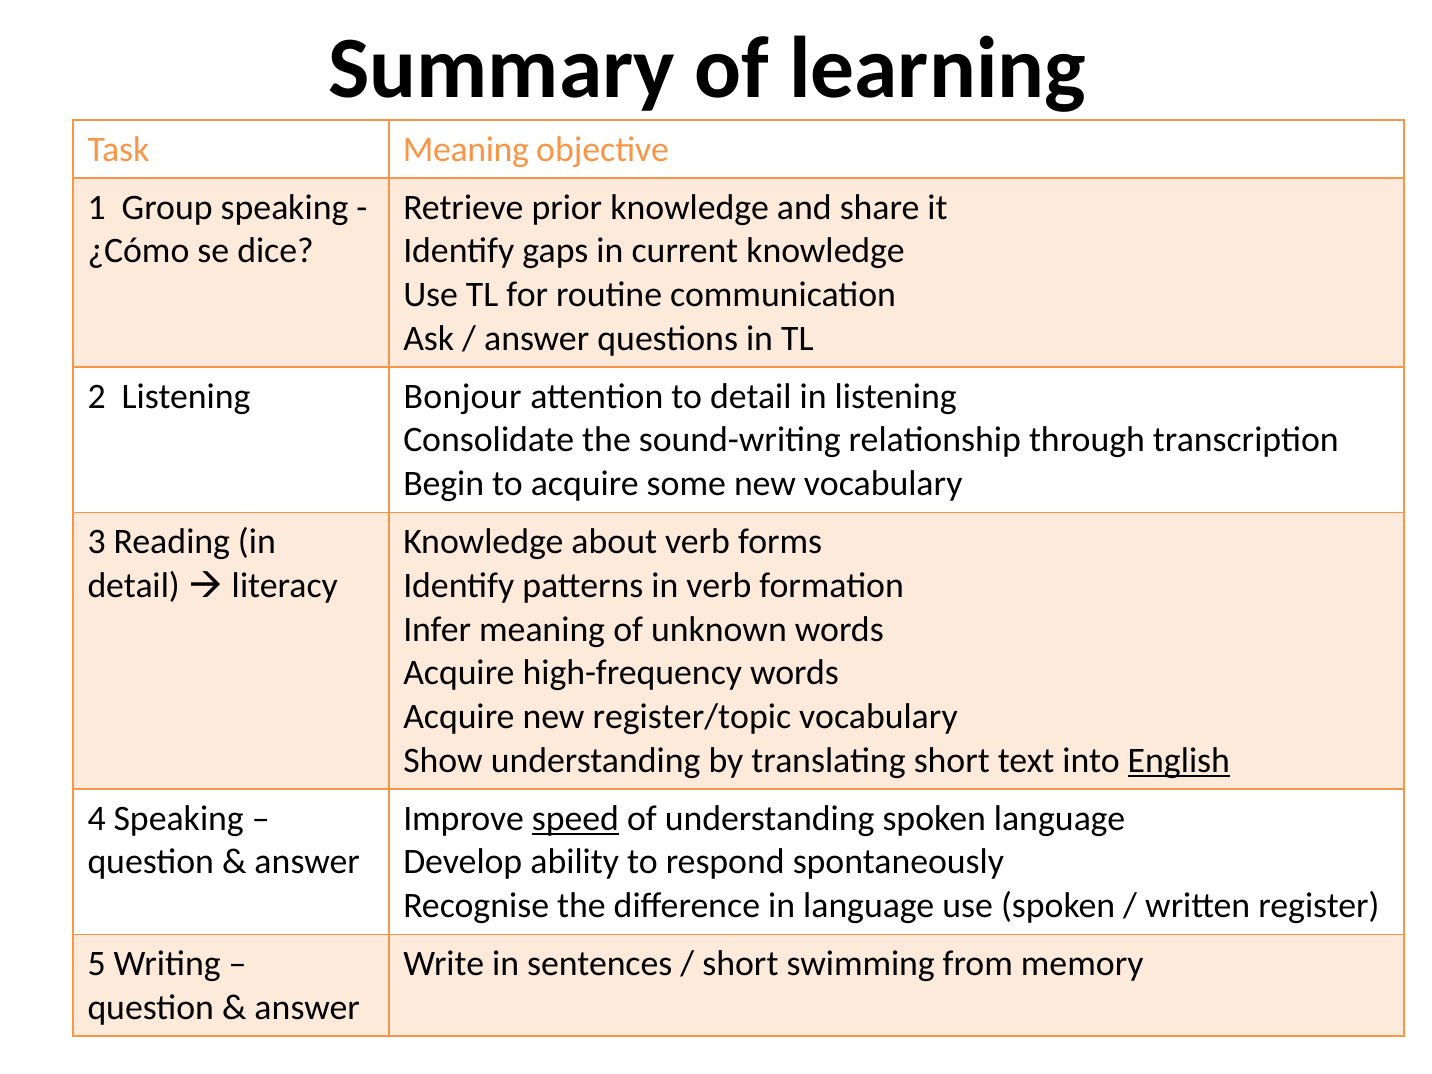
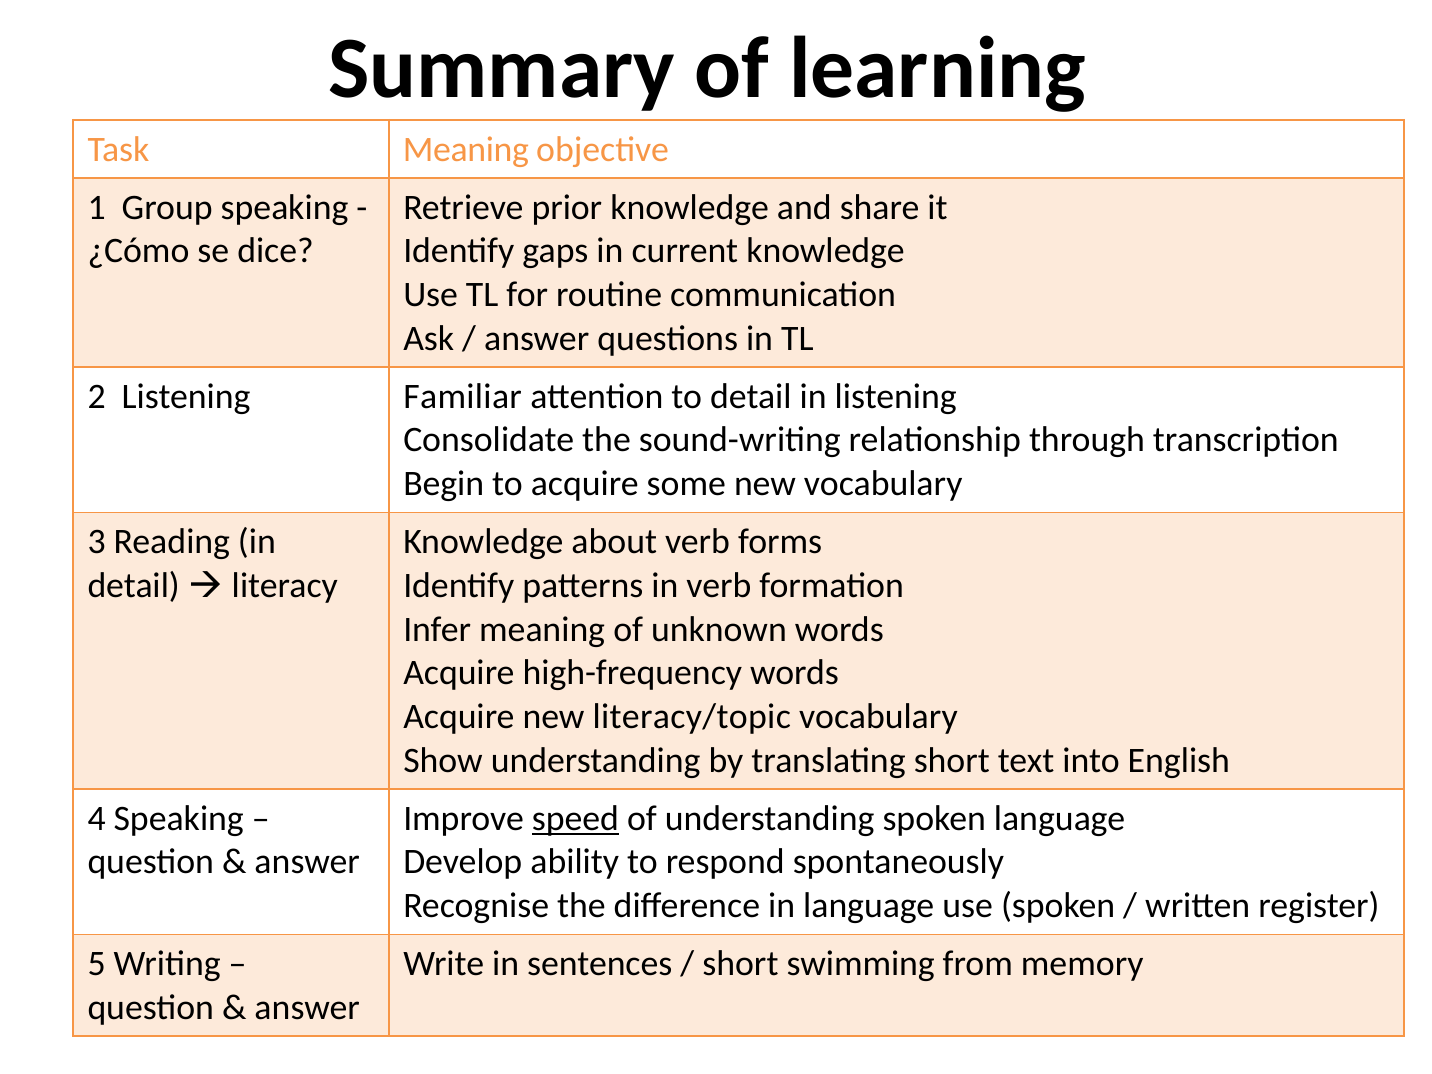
Bonjour: Bonjour -> Familiar
register/topic: register/topic -> literacy/topic
English underline: present -> none
